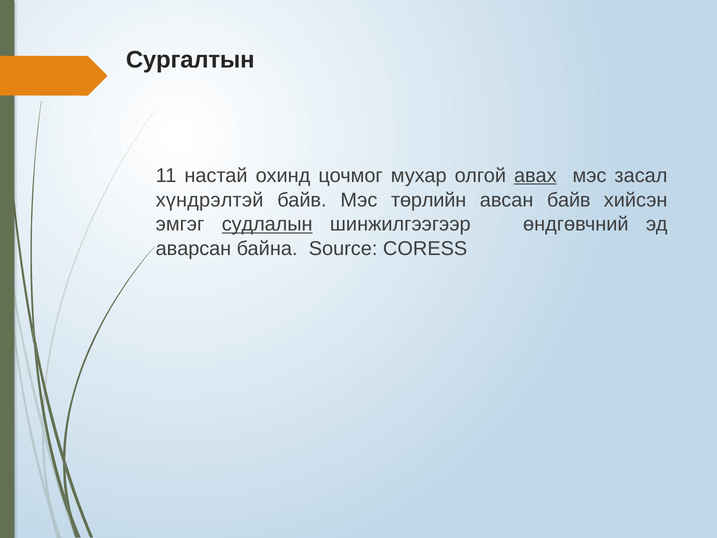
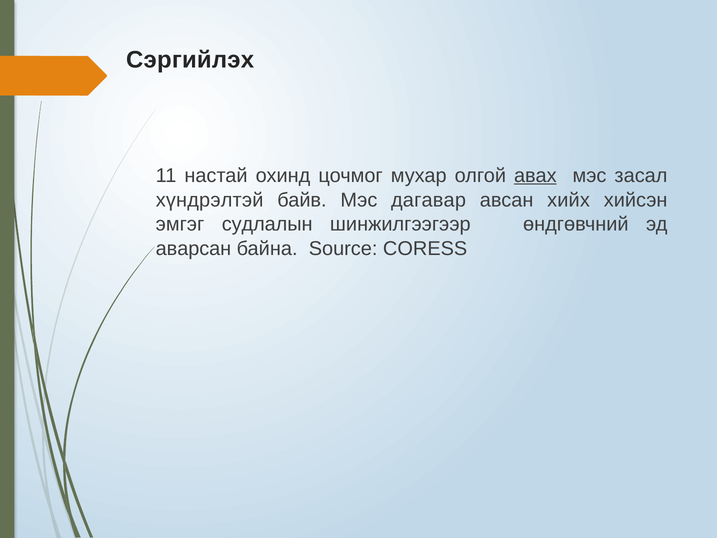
Сургалтын: Сургалтын -> Сэргийлэх
төрлийн: төрлийн -> дагавар
авсан байв: байв -> хийх
судлалын underline: present -> none
